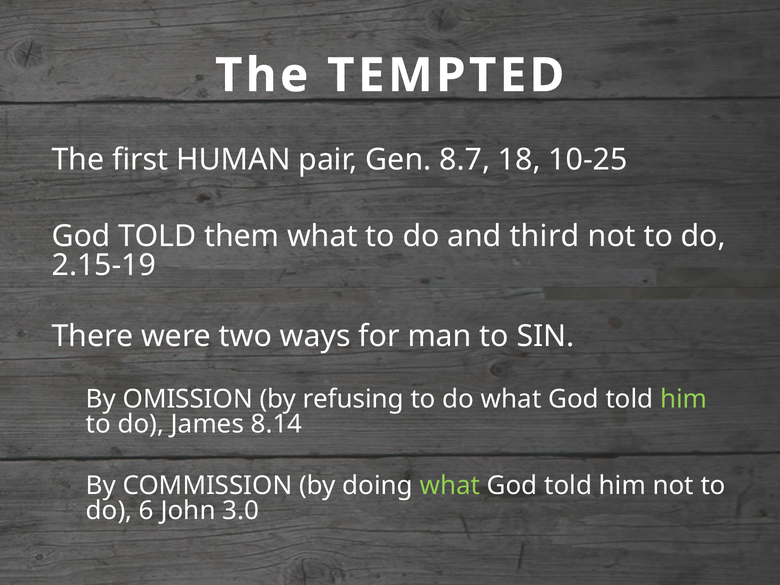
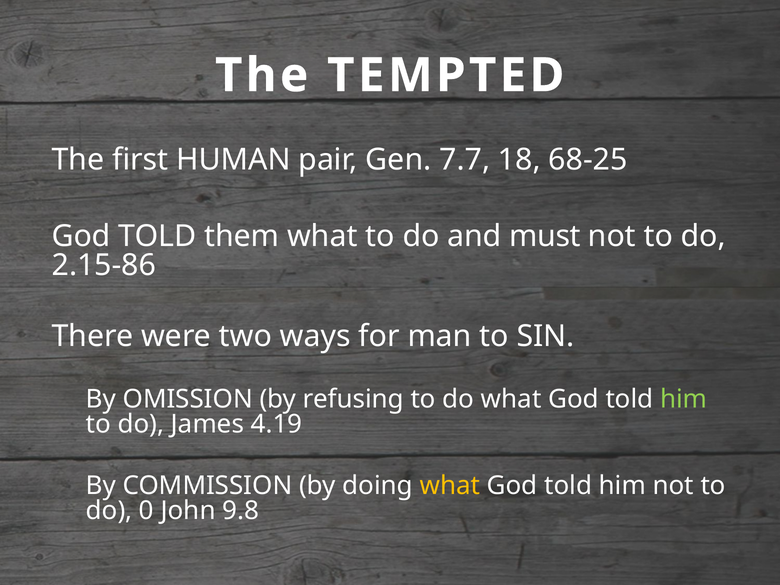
8.7: 8.7 -> 7.7
10-25: 10-25 -> 68-25
third: third -> must
2.15-19: 2.15-19 -> 2.15-86
8.14: 8.14 -> 4.19
what at (450, 486) colour: light green -> yellow
6: 6 -> 0
3.0: 3.0 -> 9.8
